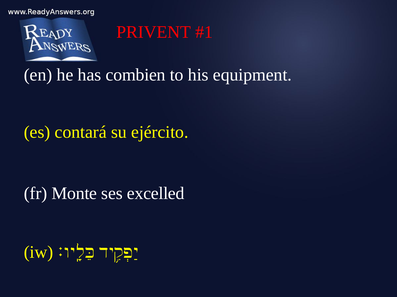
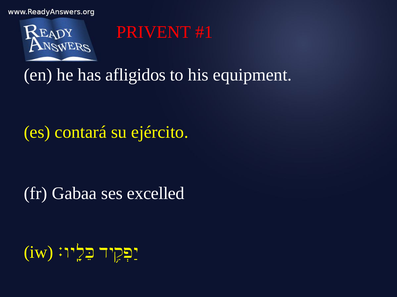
combien: combien -> afligidos
Monte: Monte -> Gabaa
